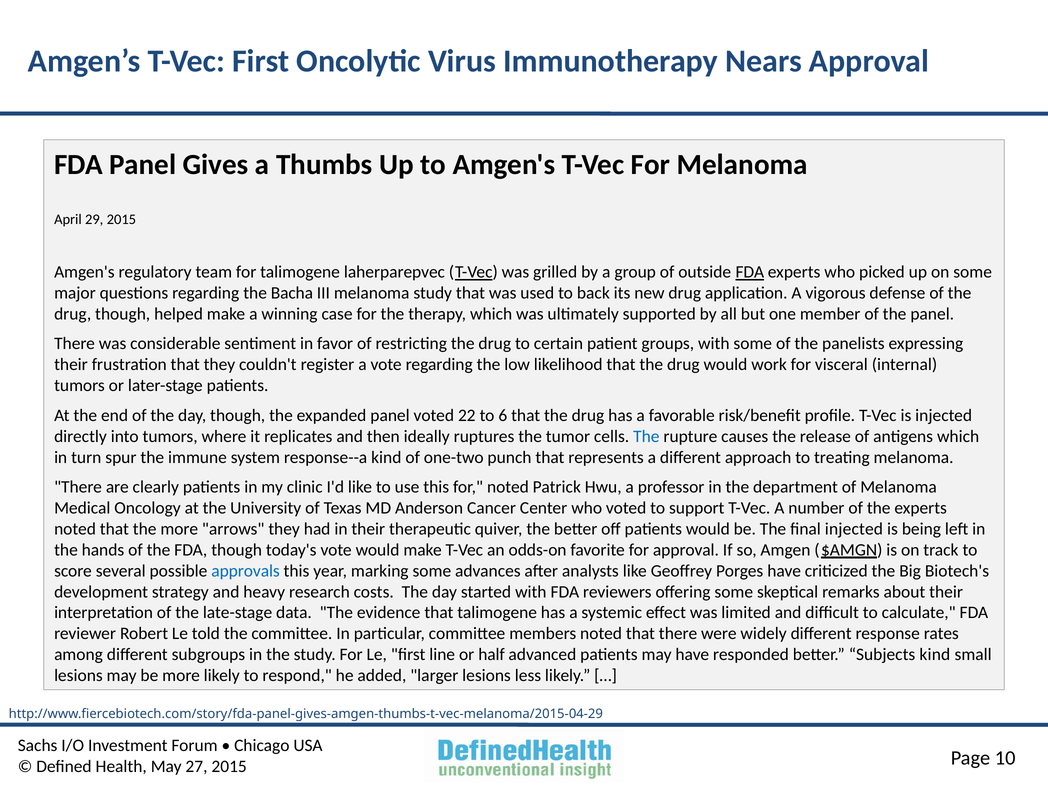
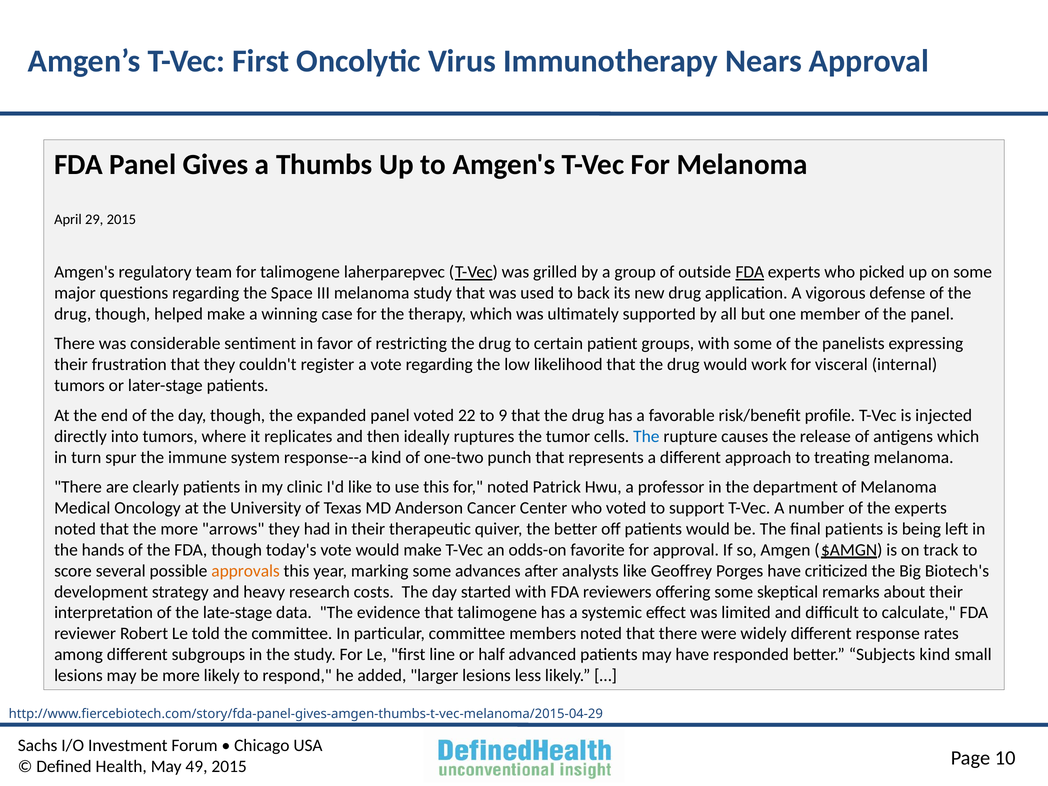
Bacha: Bacha -> Space
6: 6 -> 9
final injected: injected -> patients
approvals colour: blue -> orange
27: 27 -> 49
